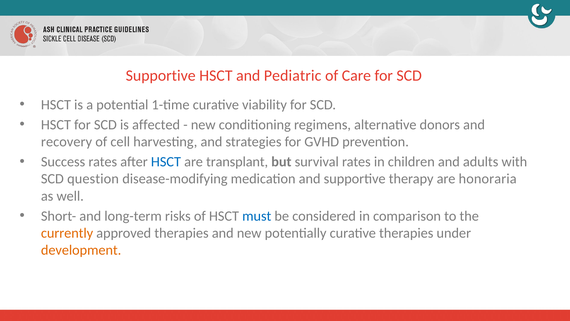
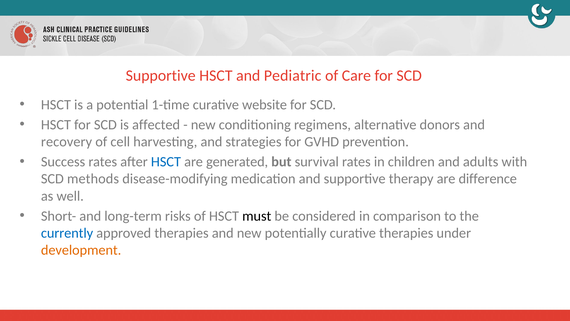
viability: viability -> website
transplant: transplant -> generated
question: question -> methods
honoraria: honoraria -> difference
must colour: blue -> black
currently colour: orange -> blue
